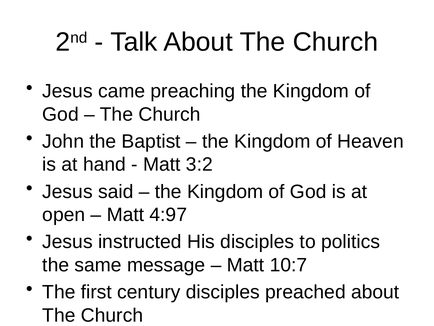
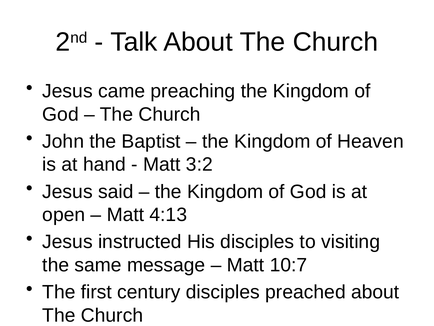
4:97: 4:97 -> 4:13
politics: politics -> visiting
